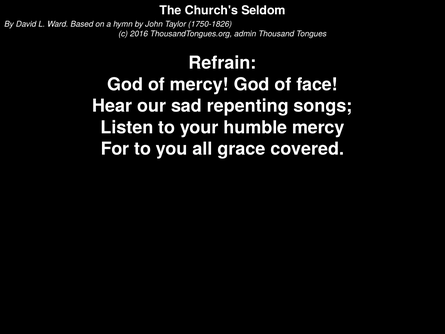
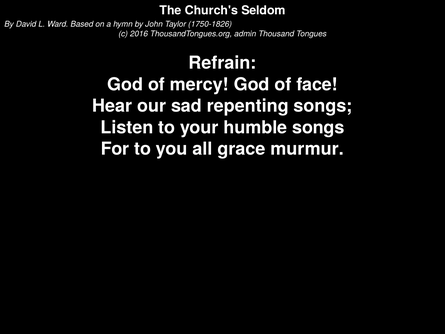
humble mercy: mercy -> songs
covered: covered -> murmur
